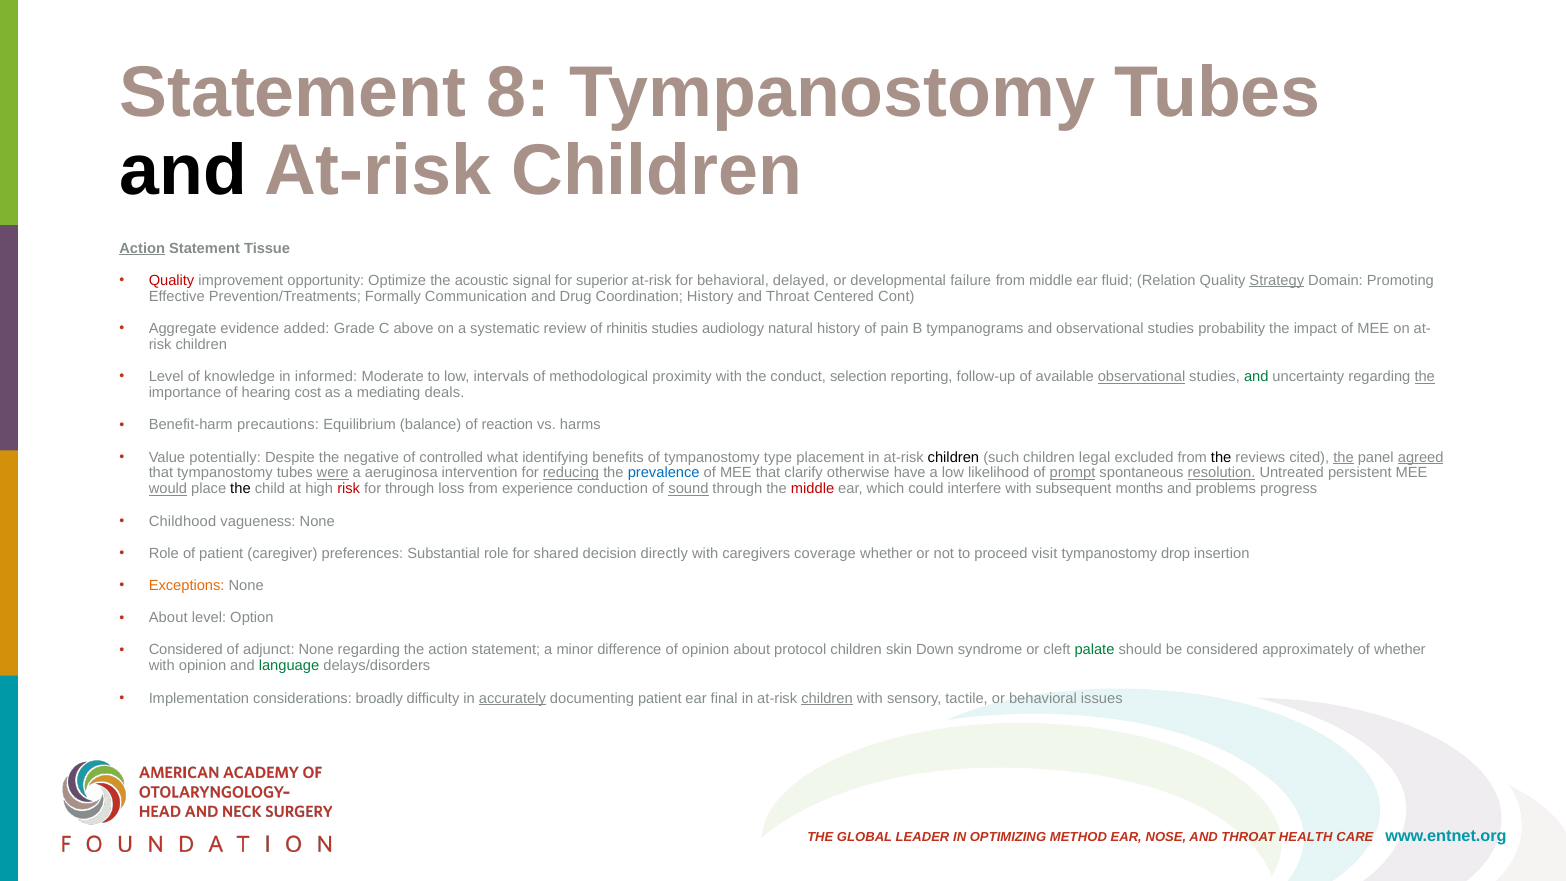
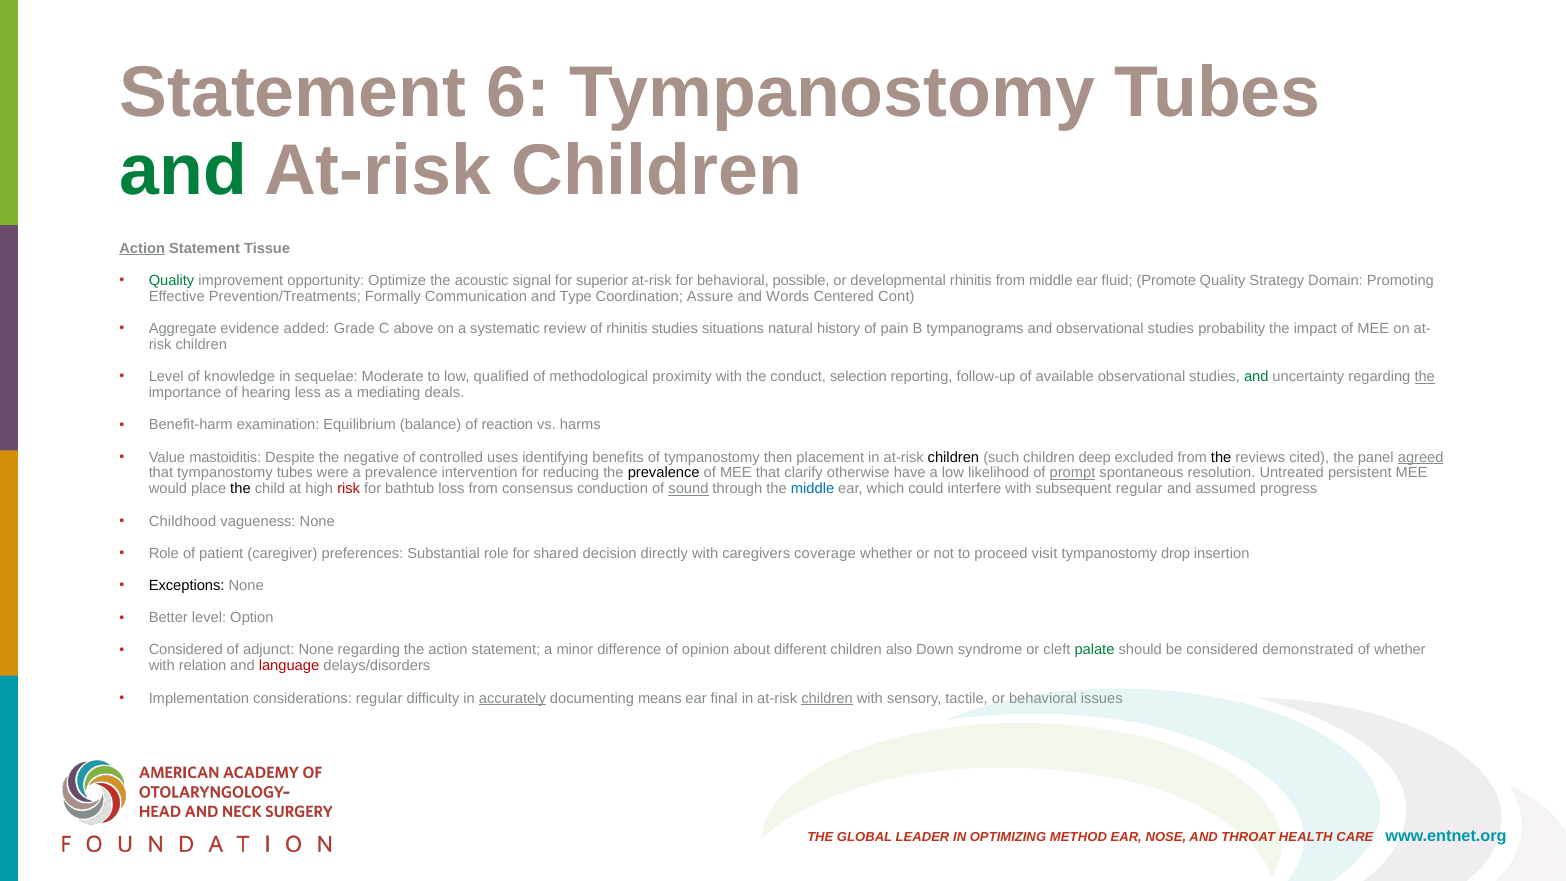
8: 8 -> 6
and at (183, 170) colour: black -> green
Quality at (172, 280) colour: red -> green
delayed: delayed -> possible
developmental failure: failure -> rhinitis
Relation: Relation -> Promote
Strategy underline: present -> none
Drug: Drug -> Type
Coordination History: History -> Assure
Throat at (788, 296): Throat -> Words
audiology: audiology -> situations
informed: informed -> sequelae
intervals: intervals -> qualified
observational at (1142, 377) underline: present -> none
cost: cost -> less
precautions: precautions -> examination
potentially: potentially -> mastoiditis
what: what -> uses
type: type -> then
legal: legal -> deep
the at (1344, 457) underline: present -> none
were underline: present -> none
a aeruginosa: aeruginosa -> prevalence
reducing underline: present -> none
prevalence at (664, 473) colour: blue -> black
resolution underline: present -> none
would underline: present -> none
for through: through -> bathtub
experience: experience -> consensus
middle at (813, 489) colour: red -> blue
subsequent months: months -> regular
problems: problems -> assumed
Exceptions colour: orange -> black
About at (168, 618): About -> Better
protocol: protocol -> different
skin: skin -> also
approximately: approximately -> demonstrated
with opinion: opinion -> relation
language colour: green -> red
considerations broadly: broadly -> regular
documenting patient: patient -> means
